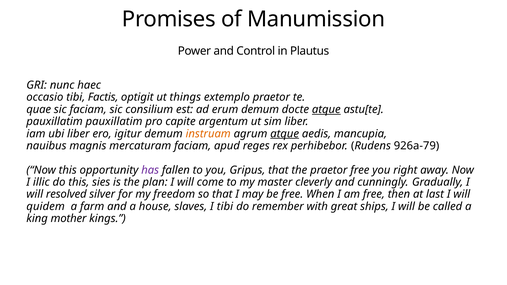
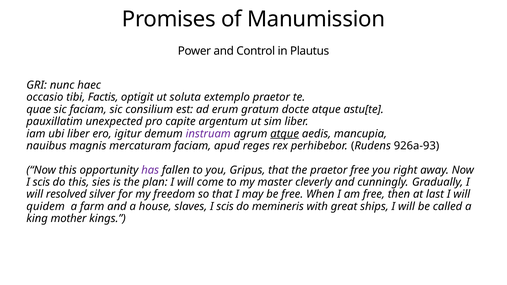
things: things -> soluta
erum demum: demum -> gratum
atque at (326, 109) underline: present -> none
pauxillatim pauxillatim: pauxillatim -> unexpected
instruam colour: orange -> purple
926a-79: 926a-79 -> 926a-93
illic at (41, 182): illic -> scis
slaves I tibi: tibi -> scis
remember: remember -> memineris
